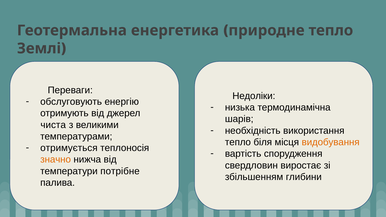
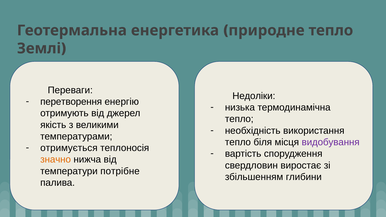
обслуговують: обслуговують -> перетворення
шарів at (239, 119): шарів -> тепло
чиста: чиста -> якість
видобування colour: orange -> purple
